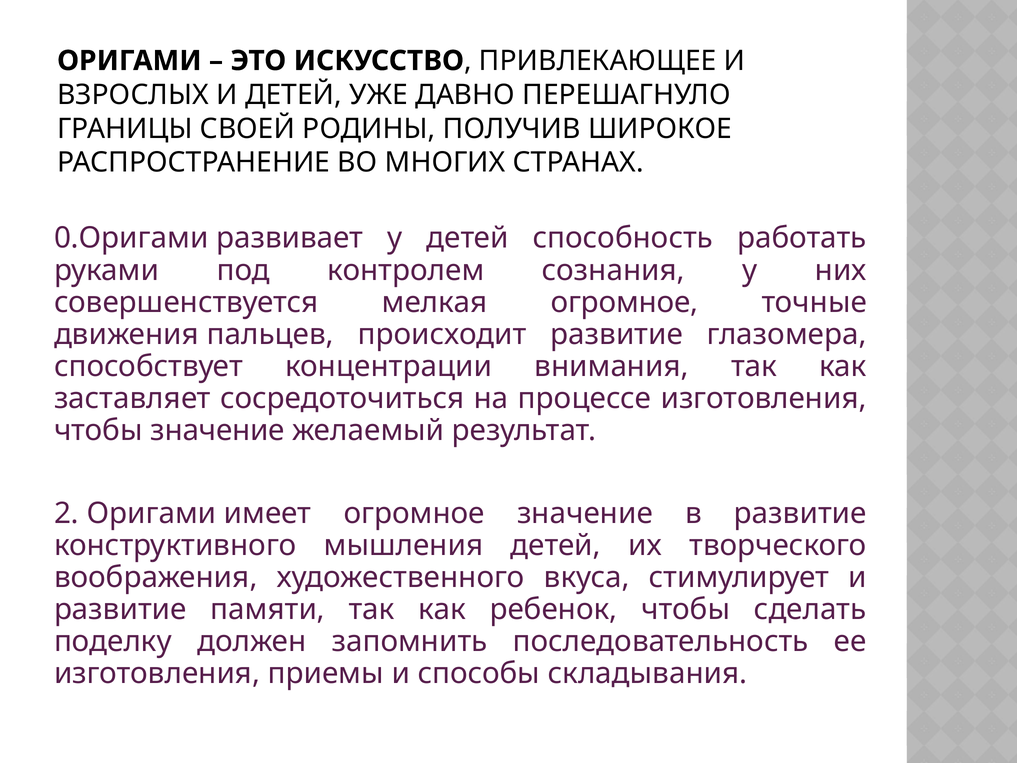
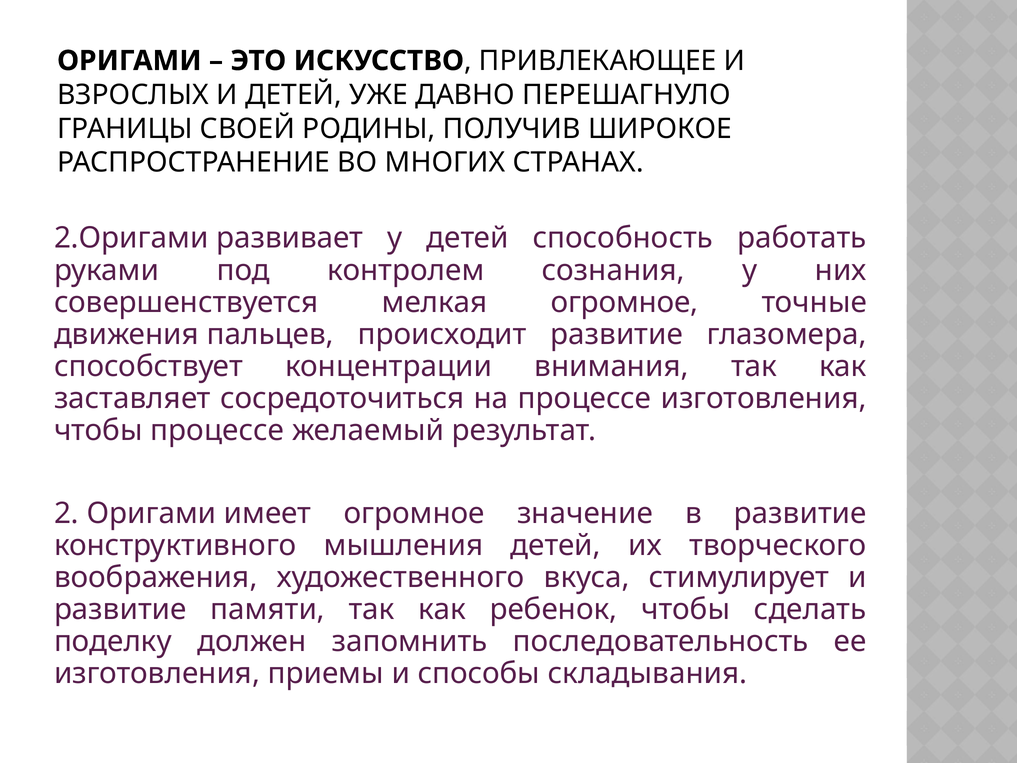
0.Оригами: 0.Оригами -> 2.Оригами
чтобы значение: значение -> процессе
